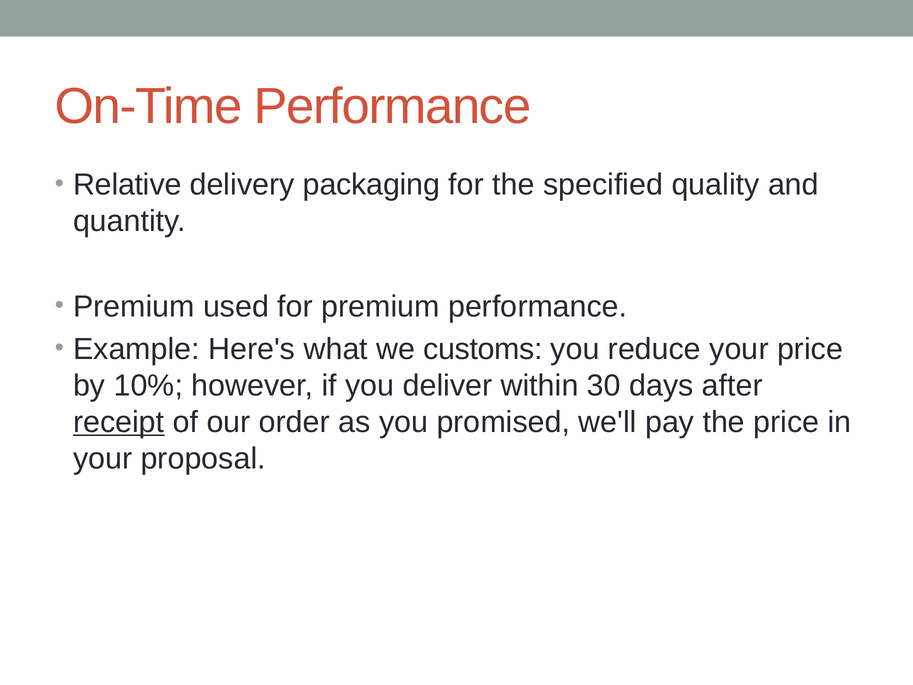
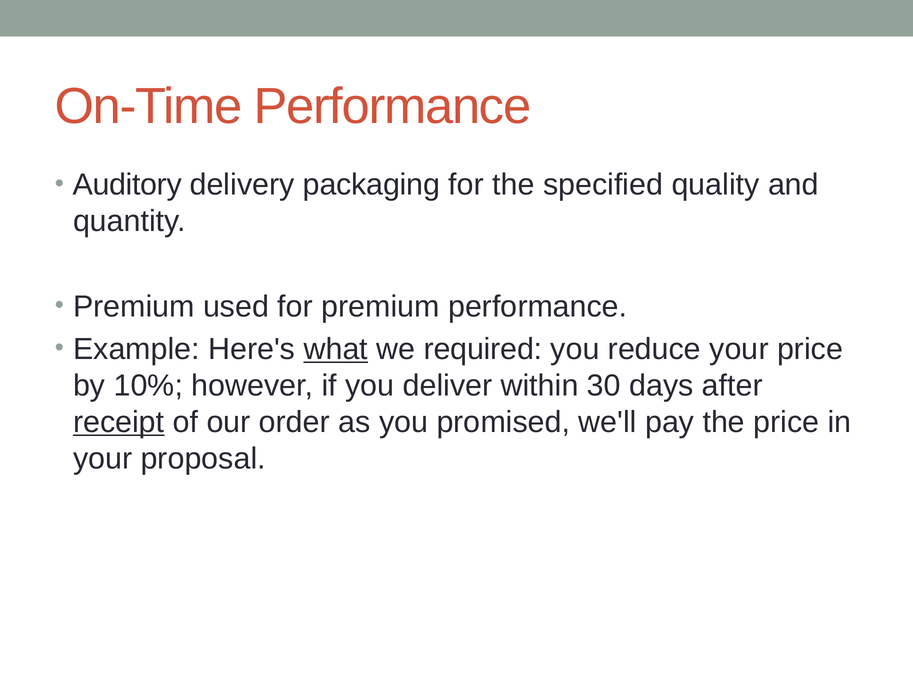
Relative: Relative -> Auditory
what underline: none -> present
customs: customs -> required
